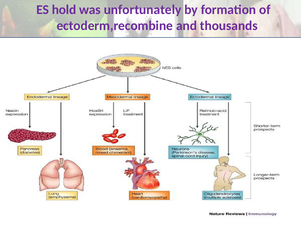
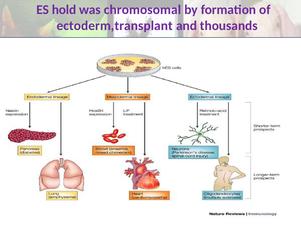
unfortunately: unfortunately -> chromosomal
ectoderm,recombine: ectoderm,recombine -> ectoderm,transplant
